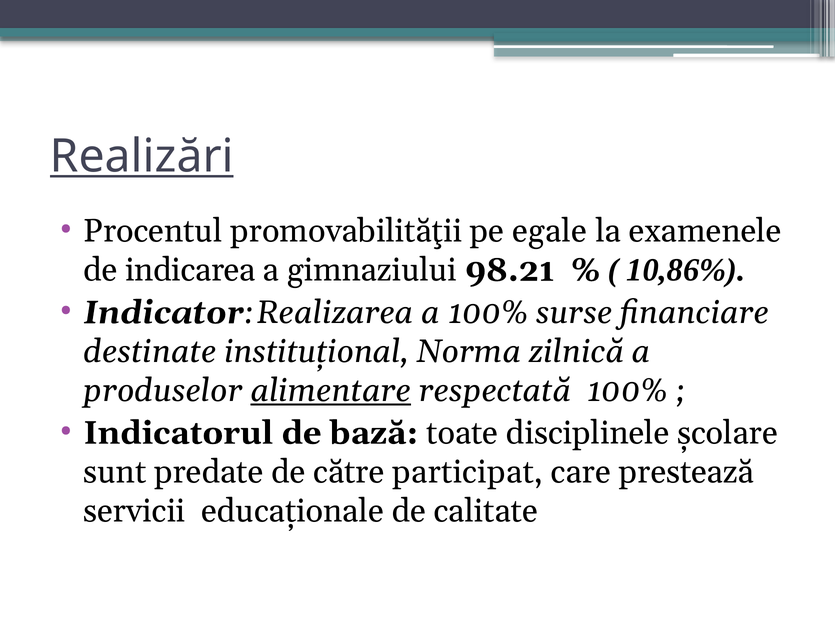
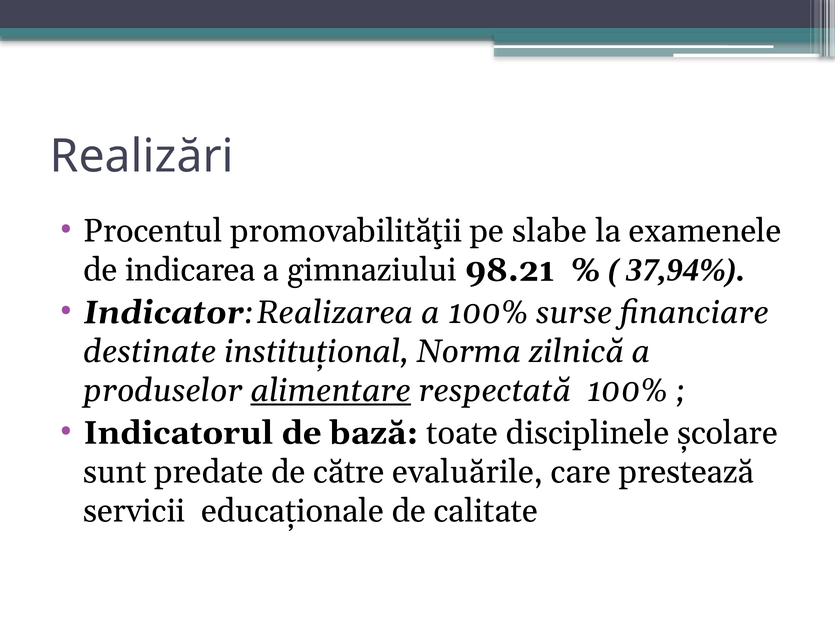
Realizări underline: present -> none
egale: egale -> slabe
10,86%: 10,86% -> 37,94%
participat: participat -> evaluările
